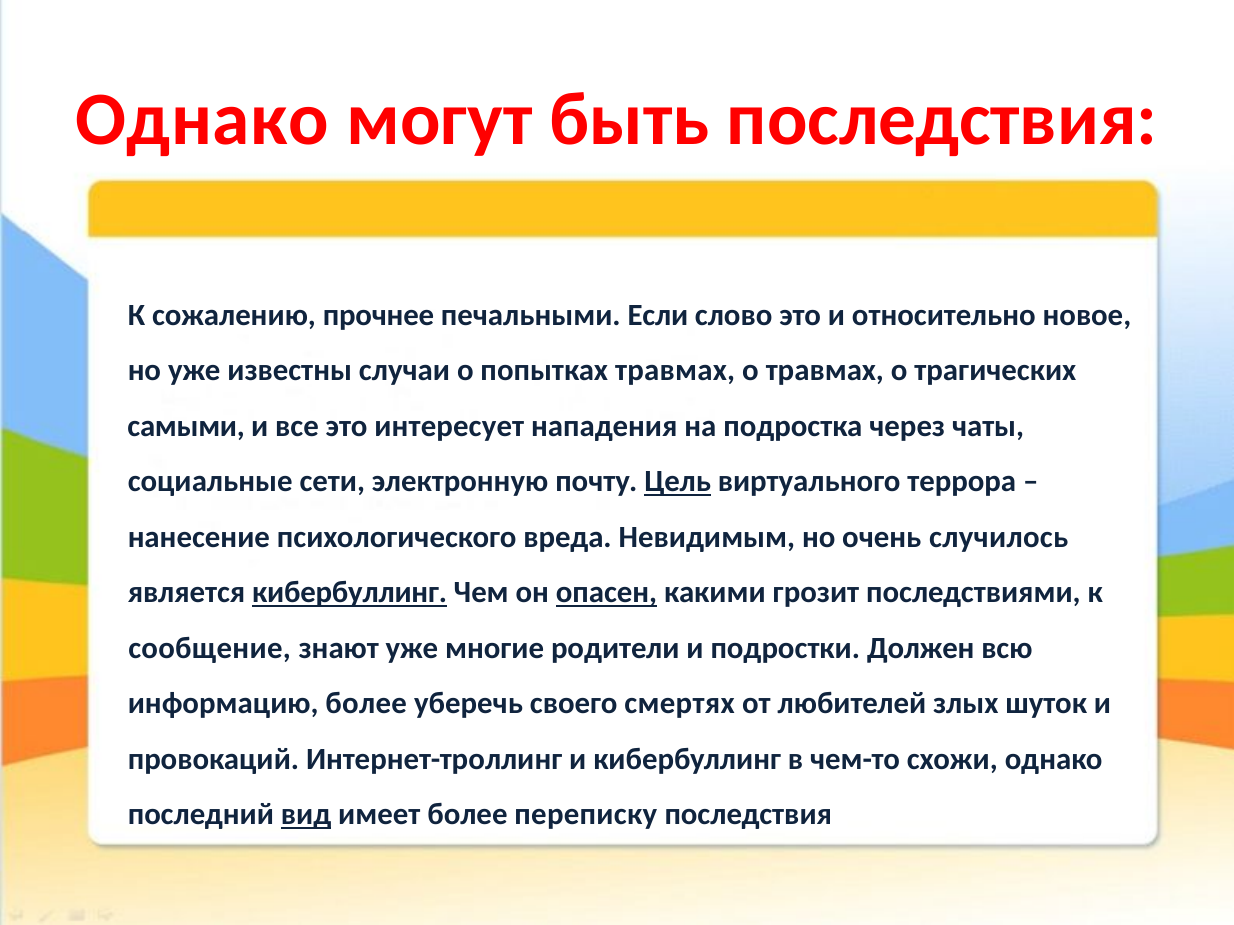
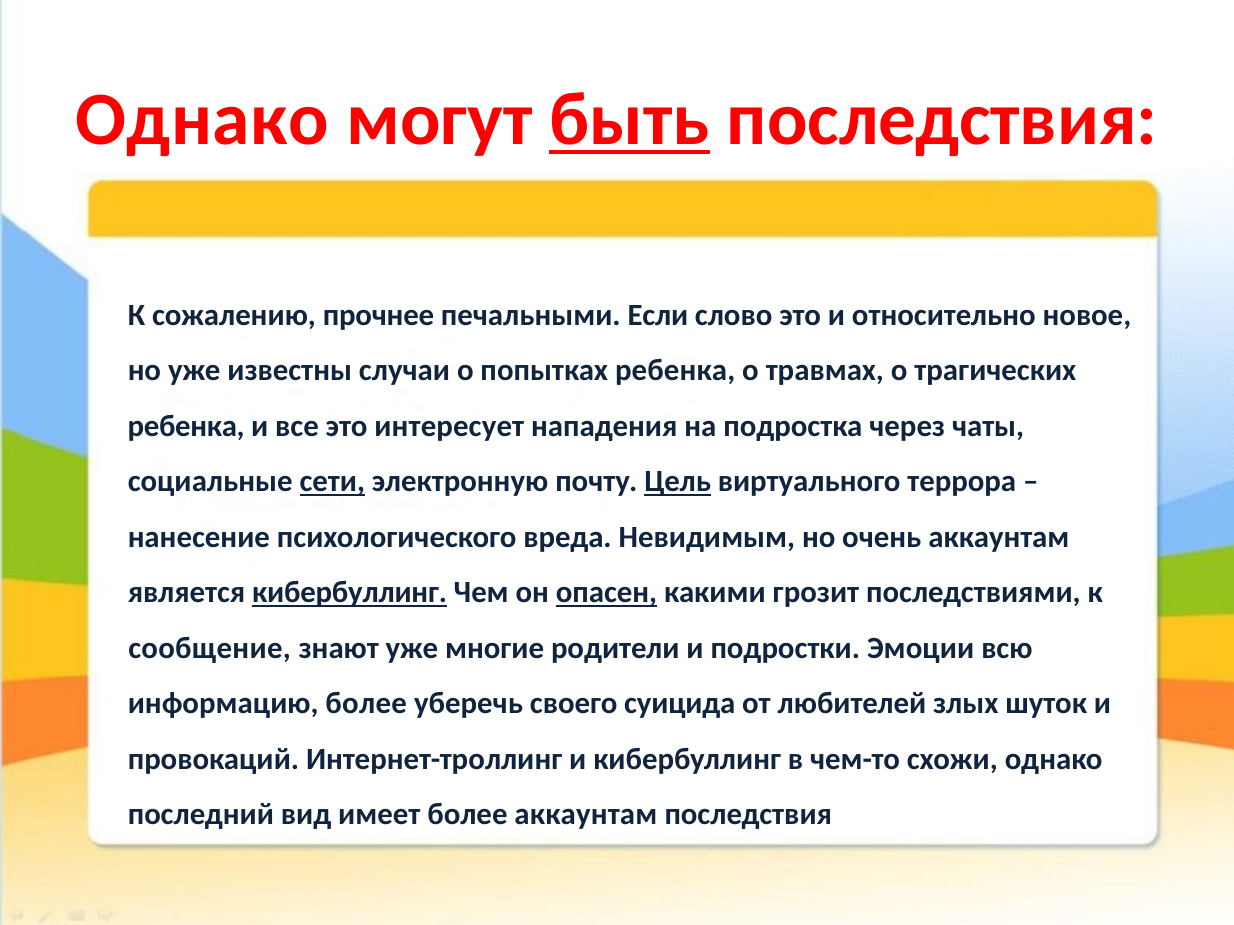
быть underline: none -> present
попытках травмах: травмах -> ребенка
самыми at (186, 426): самыми -> ребенка
сети underline: none -> present
очень случилось: случилось -> аккаунтам
Должен: Должен -> Эмоции
смертях: смертях -> суицида
вид underline: present -> none
более переписку: переписку -> аккаунтам
